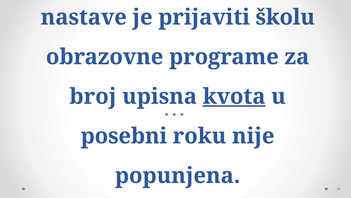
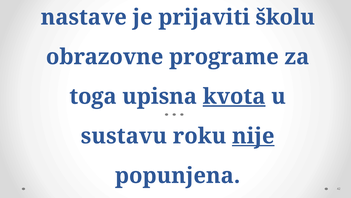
broj: broj -> toga
posebni: posebni -> sustavu
nije underline: none -> present
